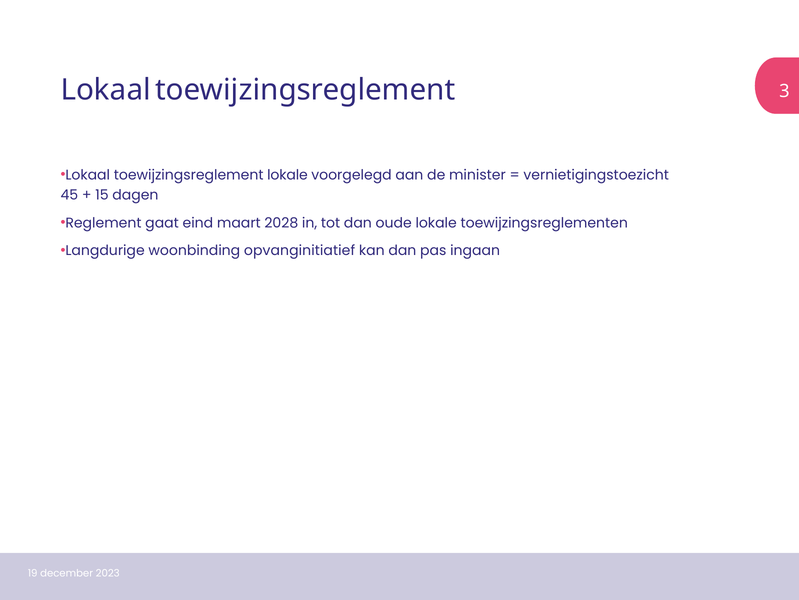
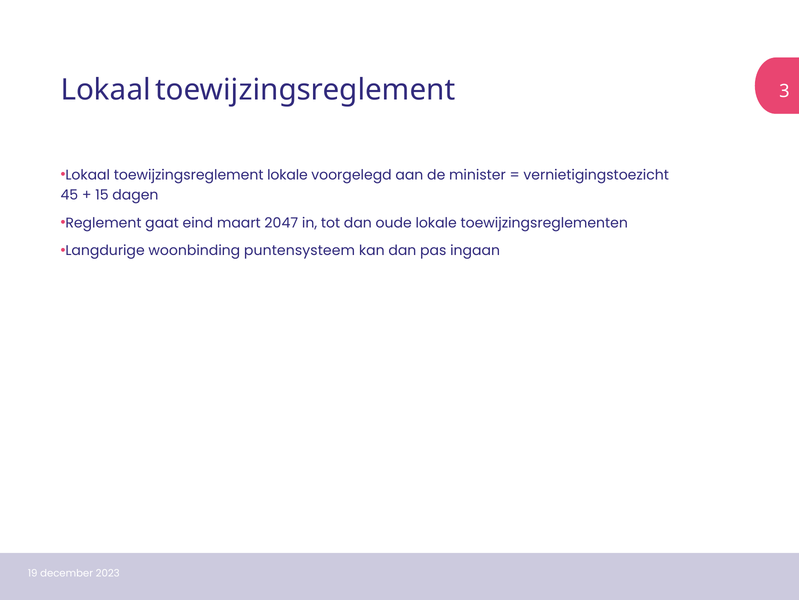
2028: 2028 -> 2047
opvanginitiatief: opvanginitiatief -> puntensysteem
